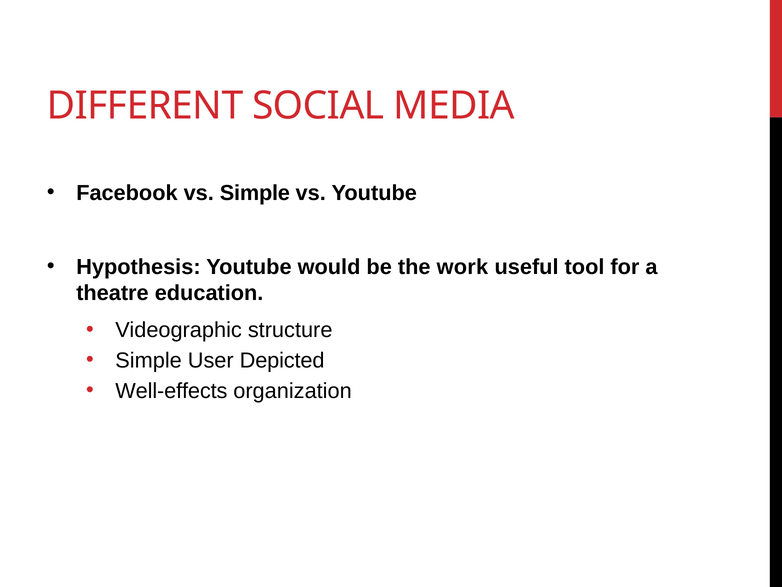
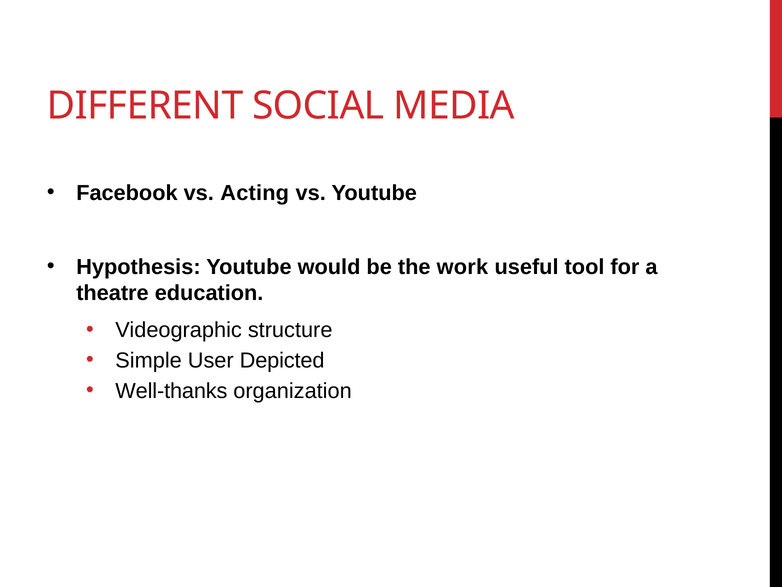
vs Simple: Simple -> Acting
Well-effects: Well-effects -> Well-thanks
